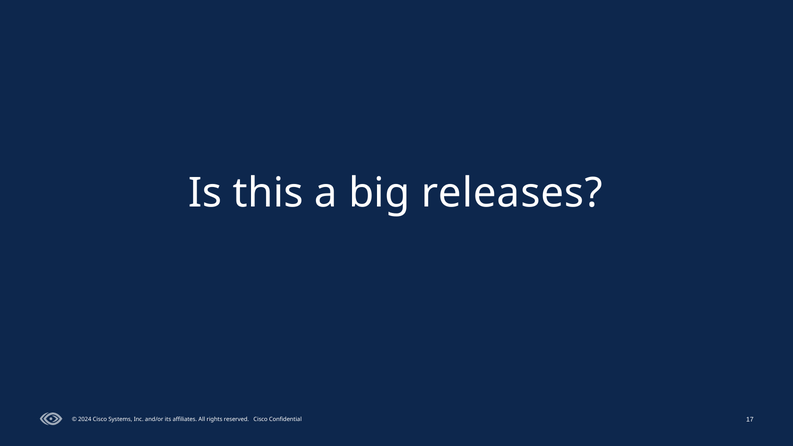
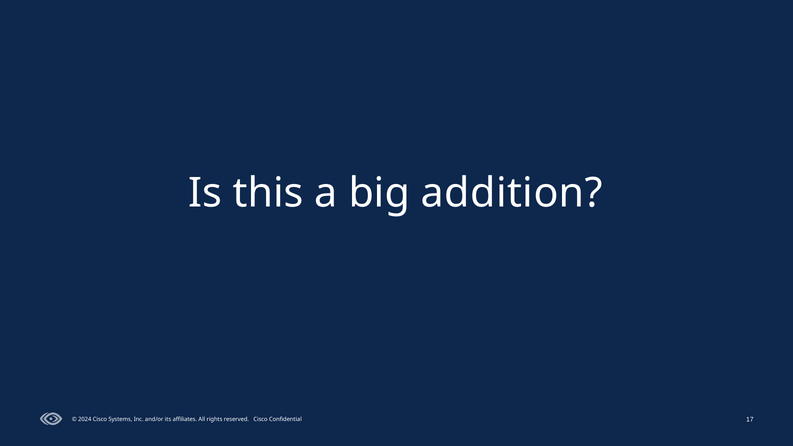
releases: releases -> addition
